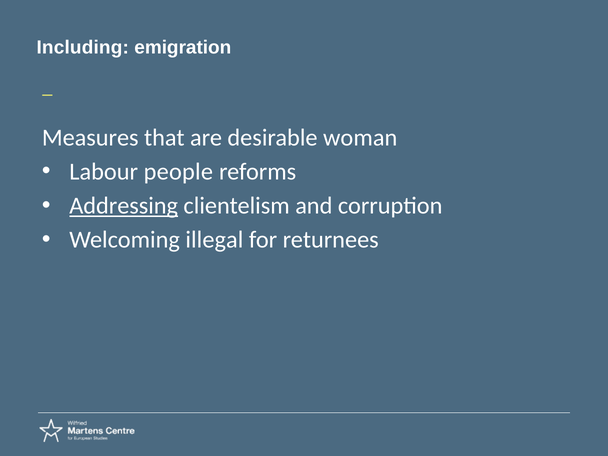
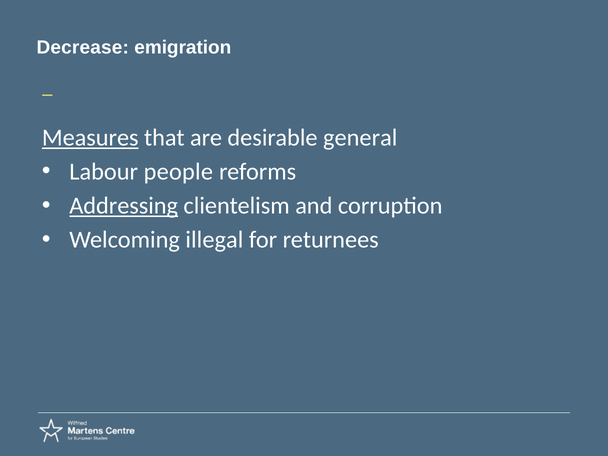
Including: Including -> Decrease
Measures underline: none -> present
woman: woman -> general
